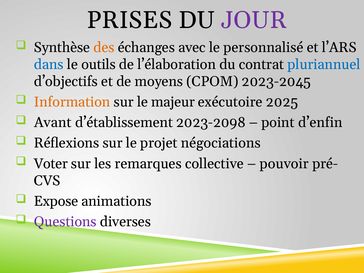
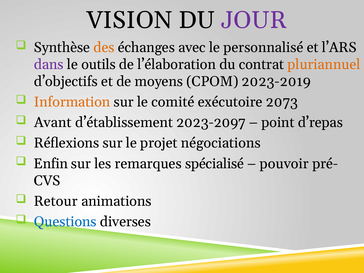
PRISES: PRISES -> VISION
dans colour: blue -> purple
pluriannuel colour: blue -> orange
2023-2045: 2023-2045 -> 2023-2019
majeur: majeur -> comité
2025: 2025 -> 2073
2023-2098: 2023-2098 -> 2023-2097
d’enfin: d’enfin -> d’repas
Voter: Voter -> Enfin
collective: collective -> spécialisé
Expose: Expose -> Retour
Questions colour: purple -> blue
